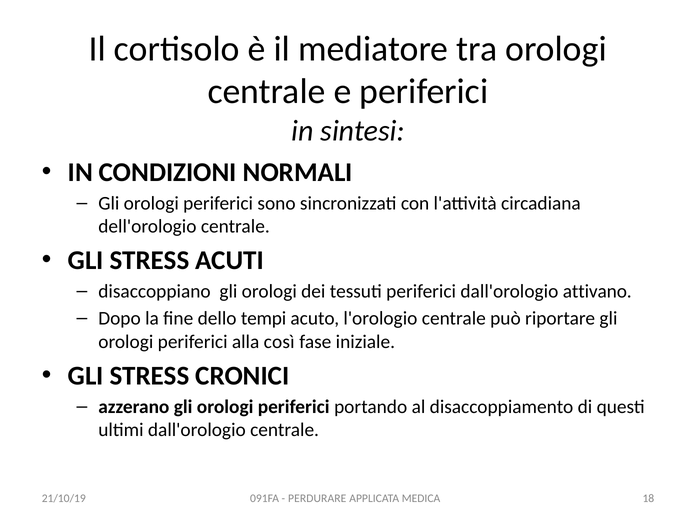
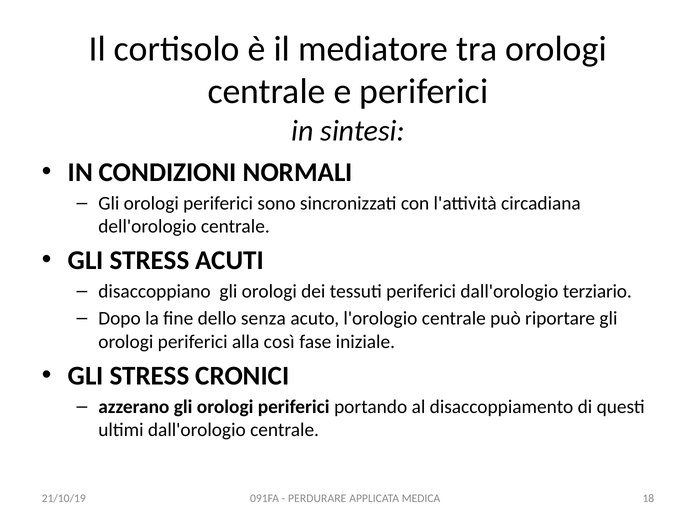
attivano: attivano -> terziario
tempi: tempi -> senza
